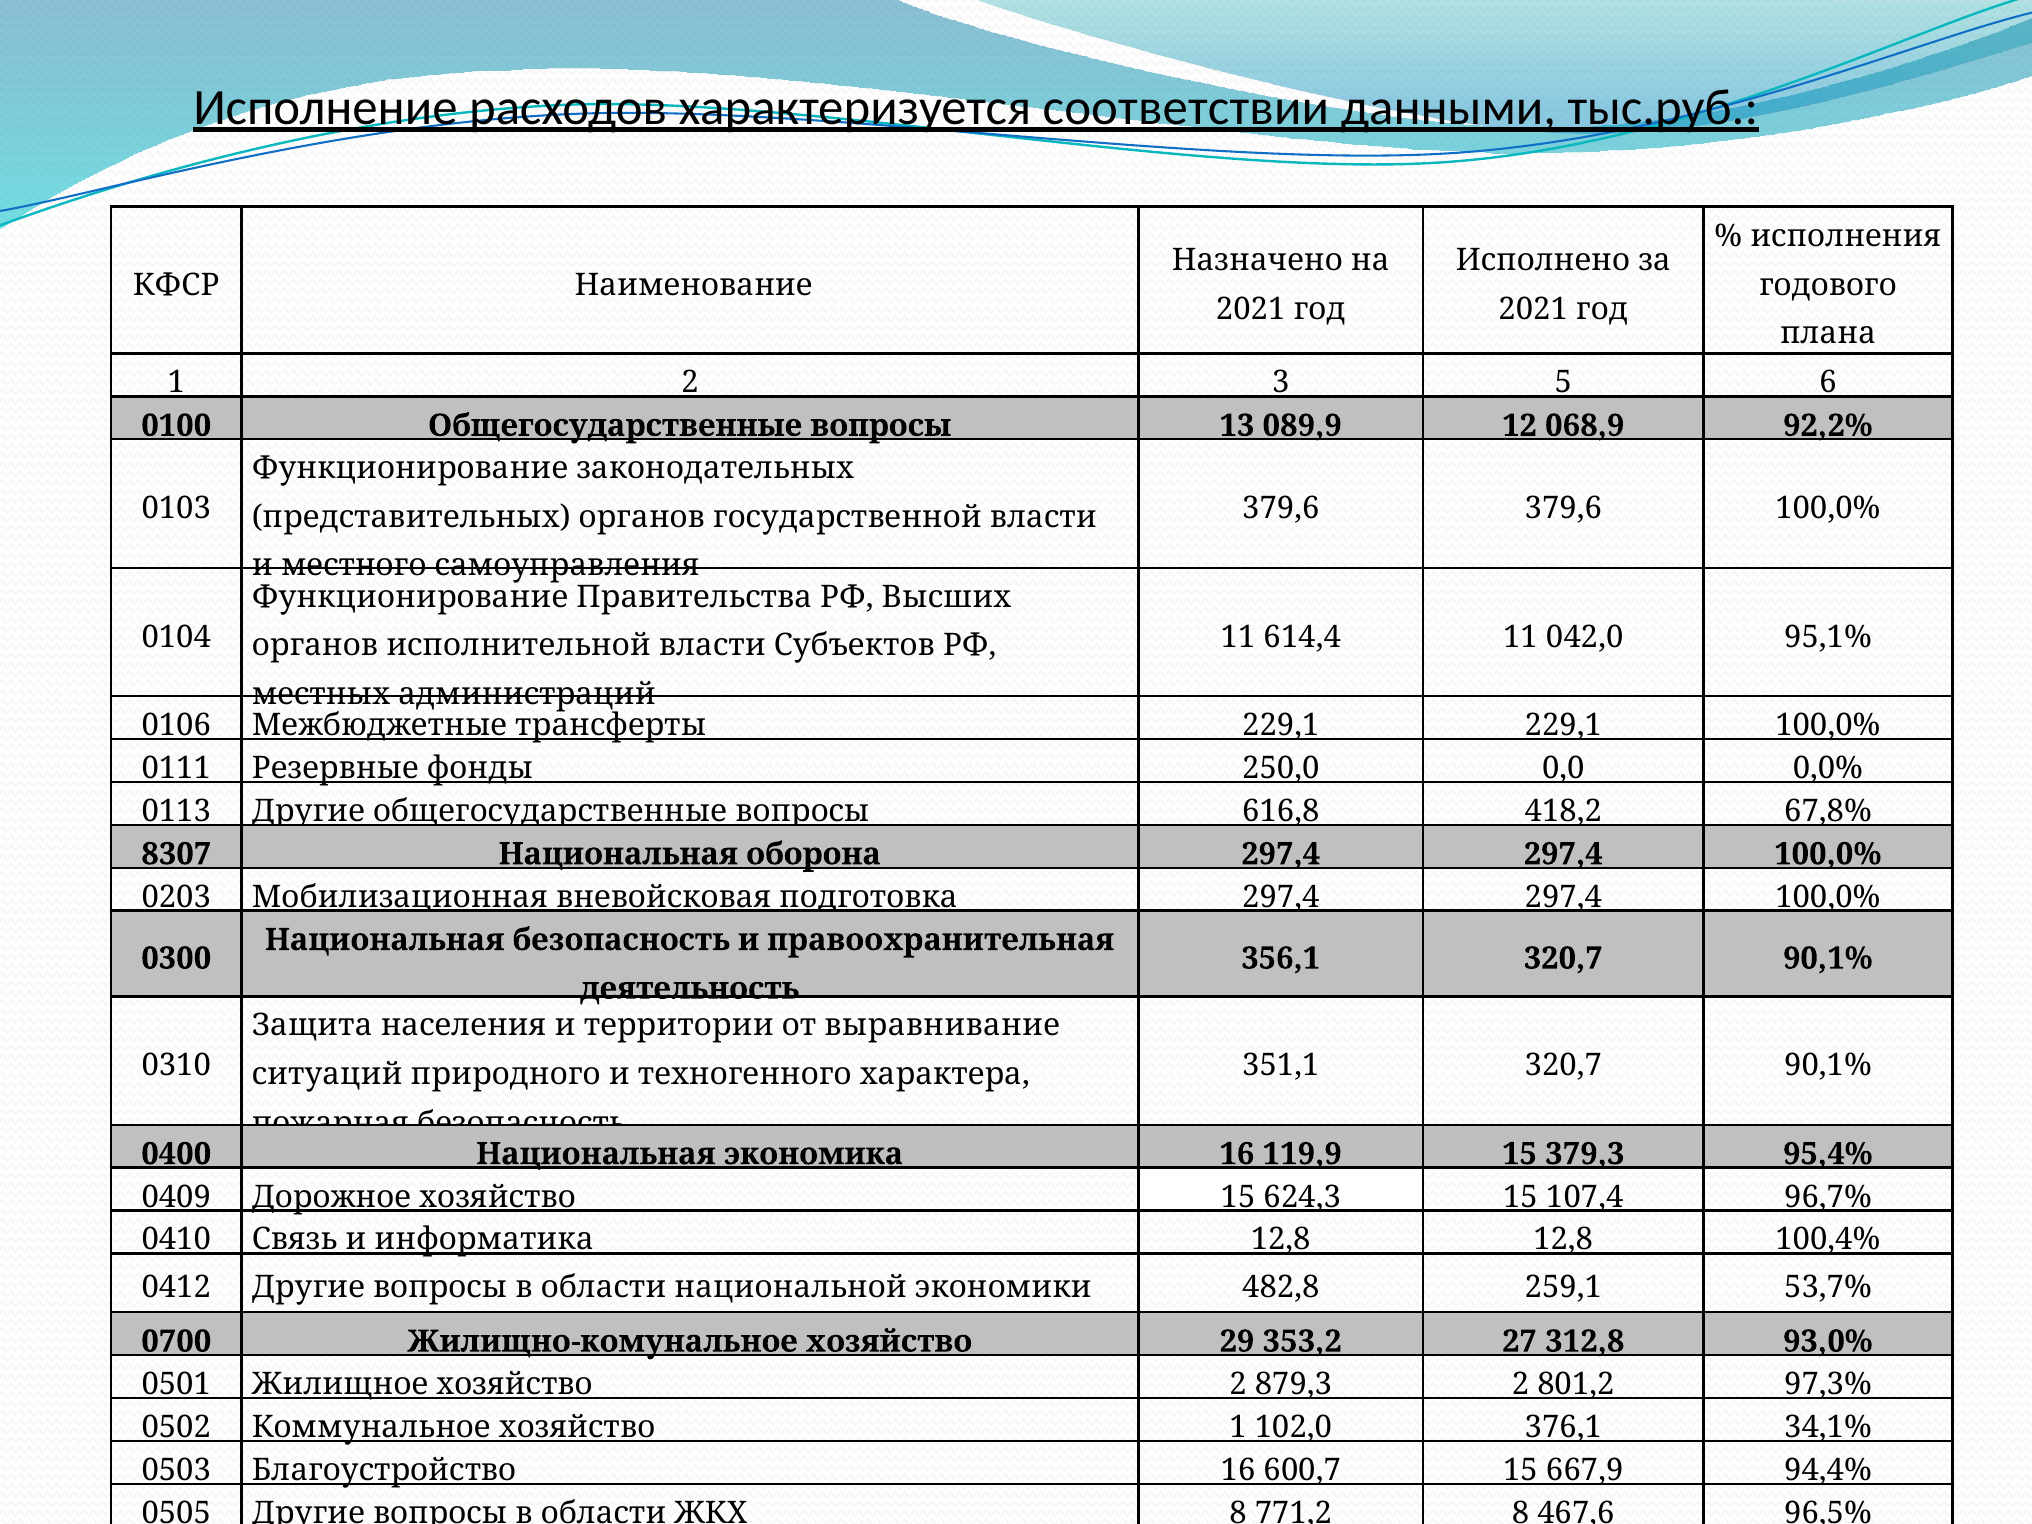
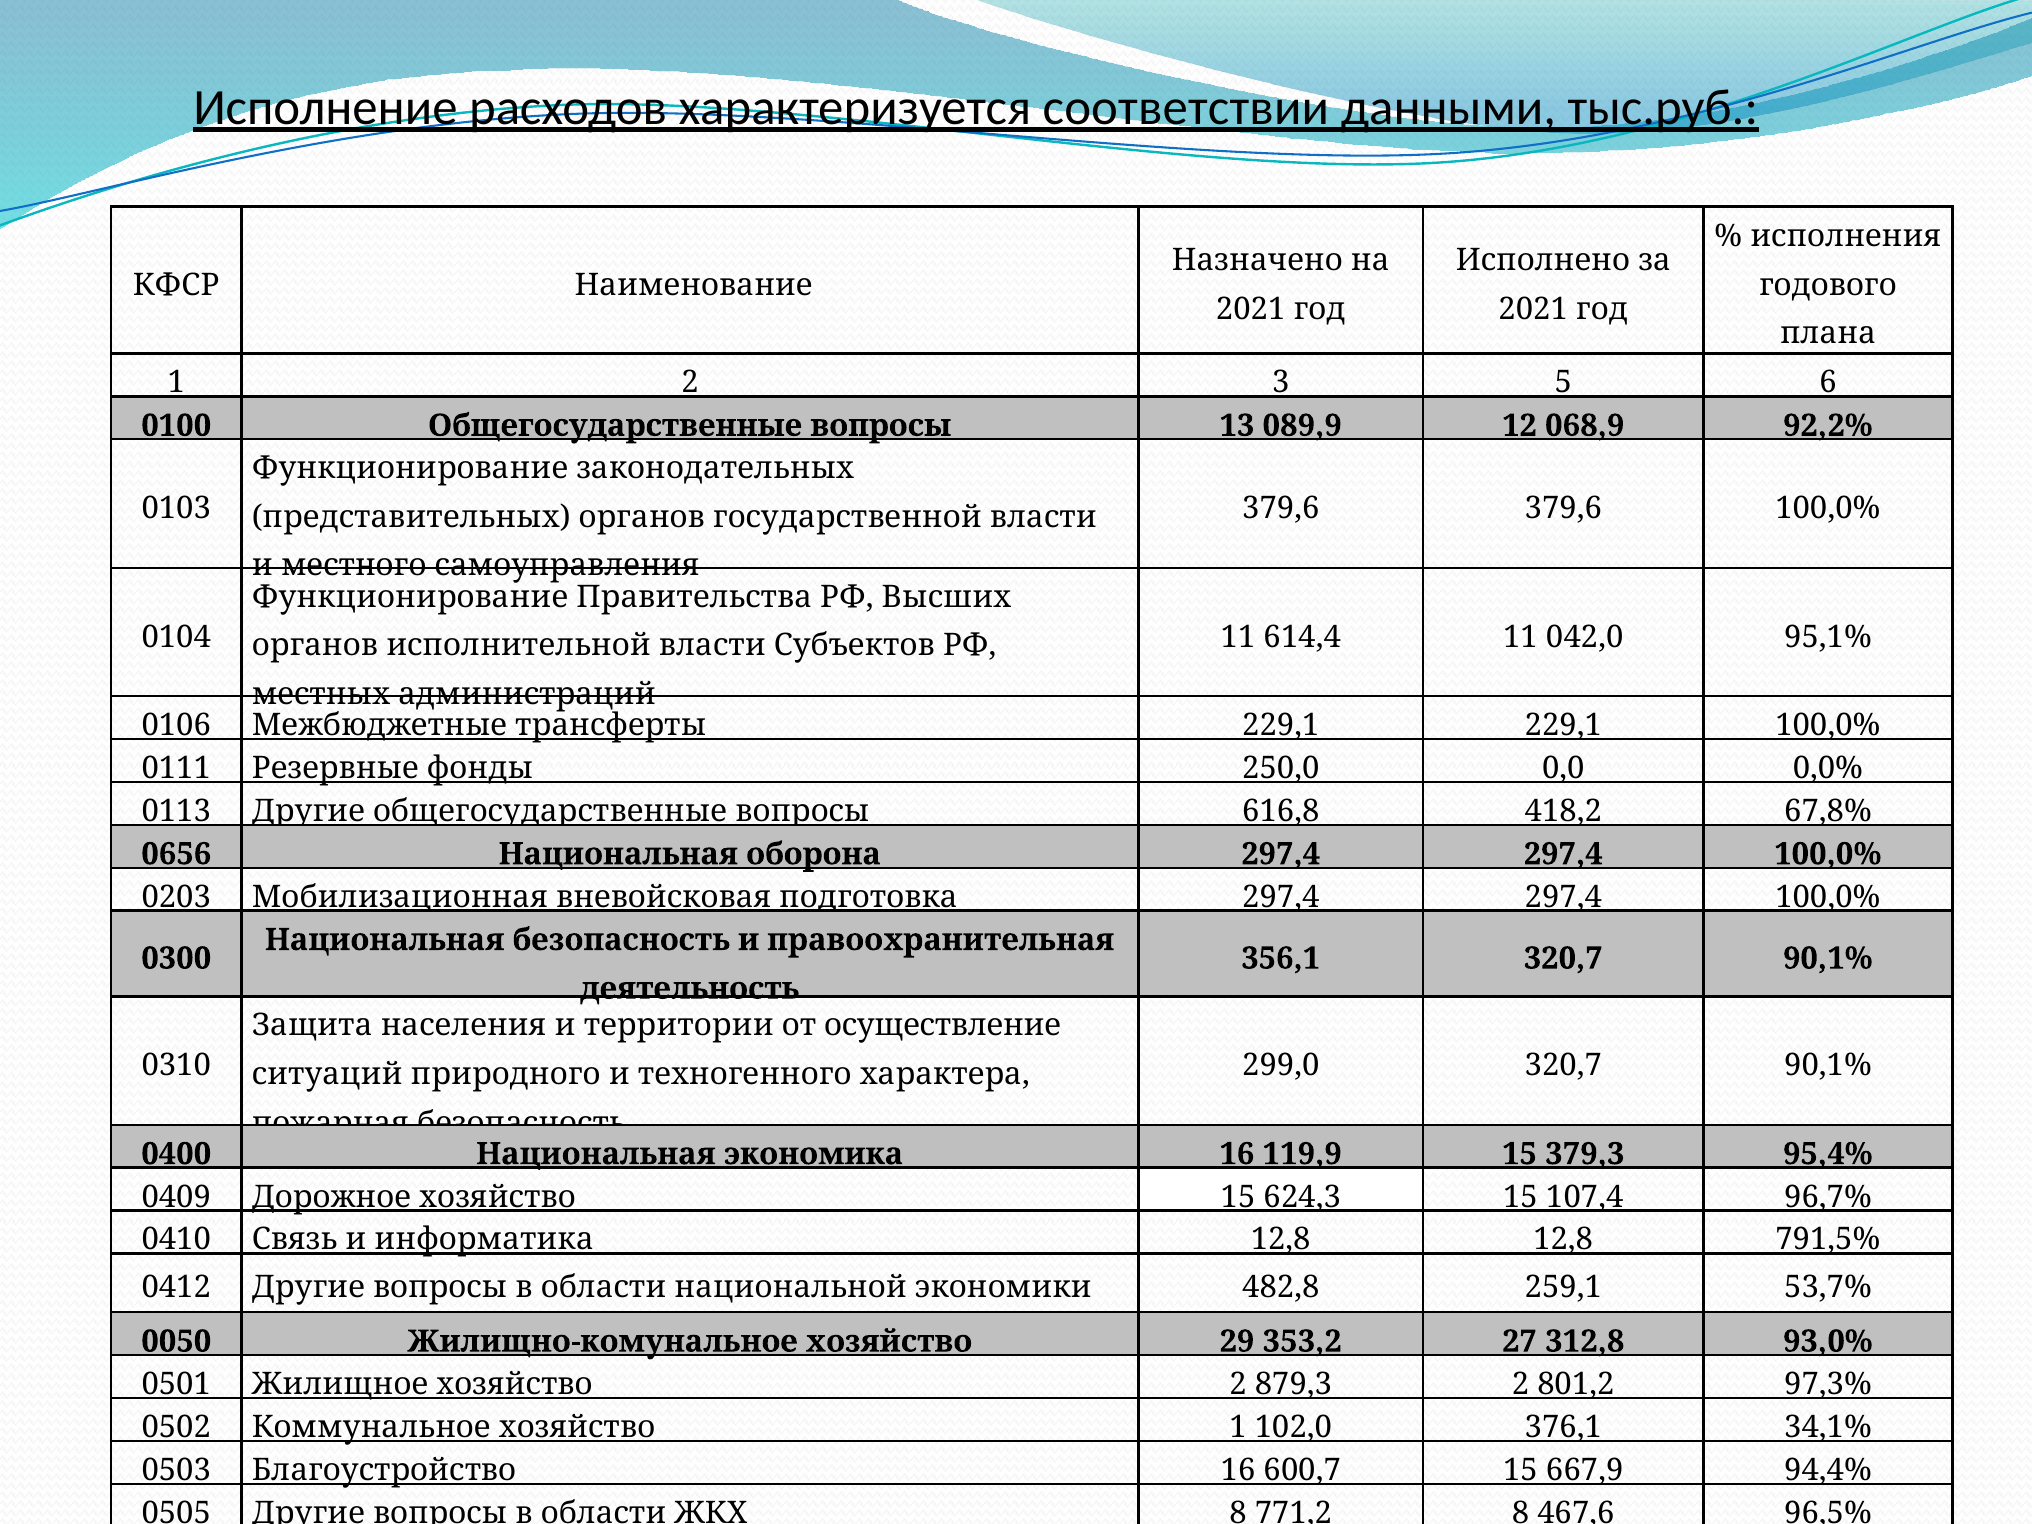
8307: 8307 -> 0656
выравнивание: выравнивание -> осуществление
351,1: 351,1 -> 299,0
100,4%: 100,4% -> 791,5%
0700: 0700 -> 0050
